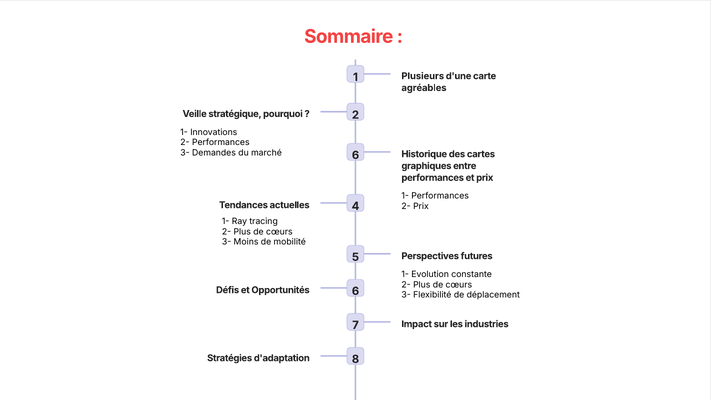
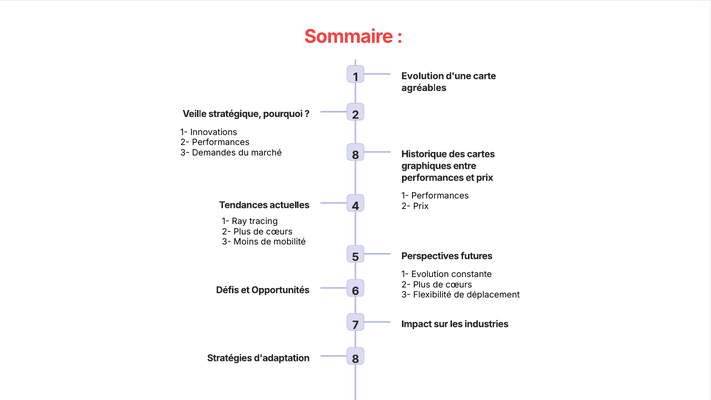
1 Plusieurs: Plusieurs -> Evolution
marché 6: 6 -> 8
